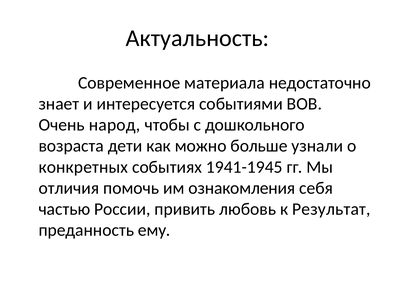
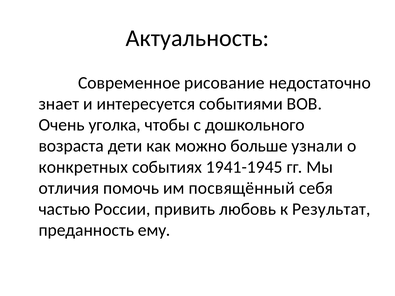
материала: материала -> рисование
народ: народ -> уголка
ознакомления: ознакомления -> посвящённый
